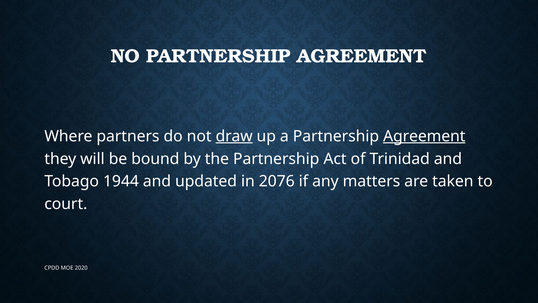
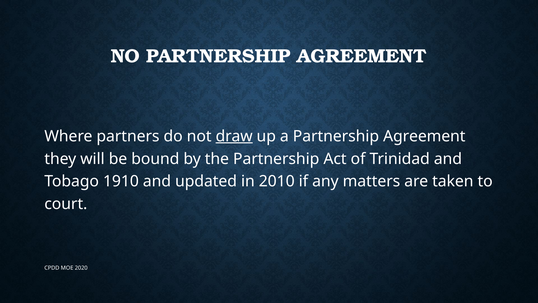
Agreement at (424, 136) underline: present -> none
1944: 1944 -> 1910
2076: 2076 -> 2010
